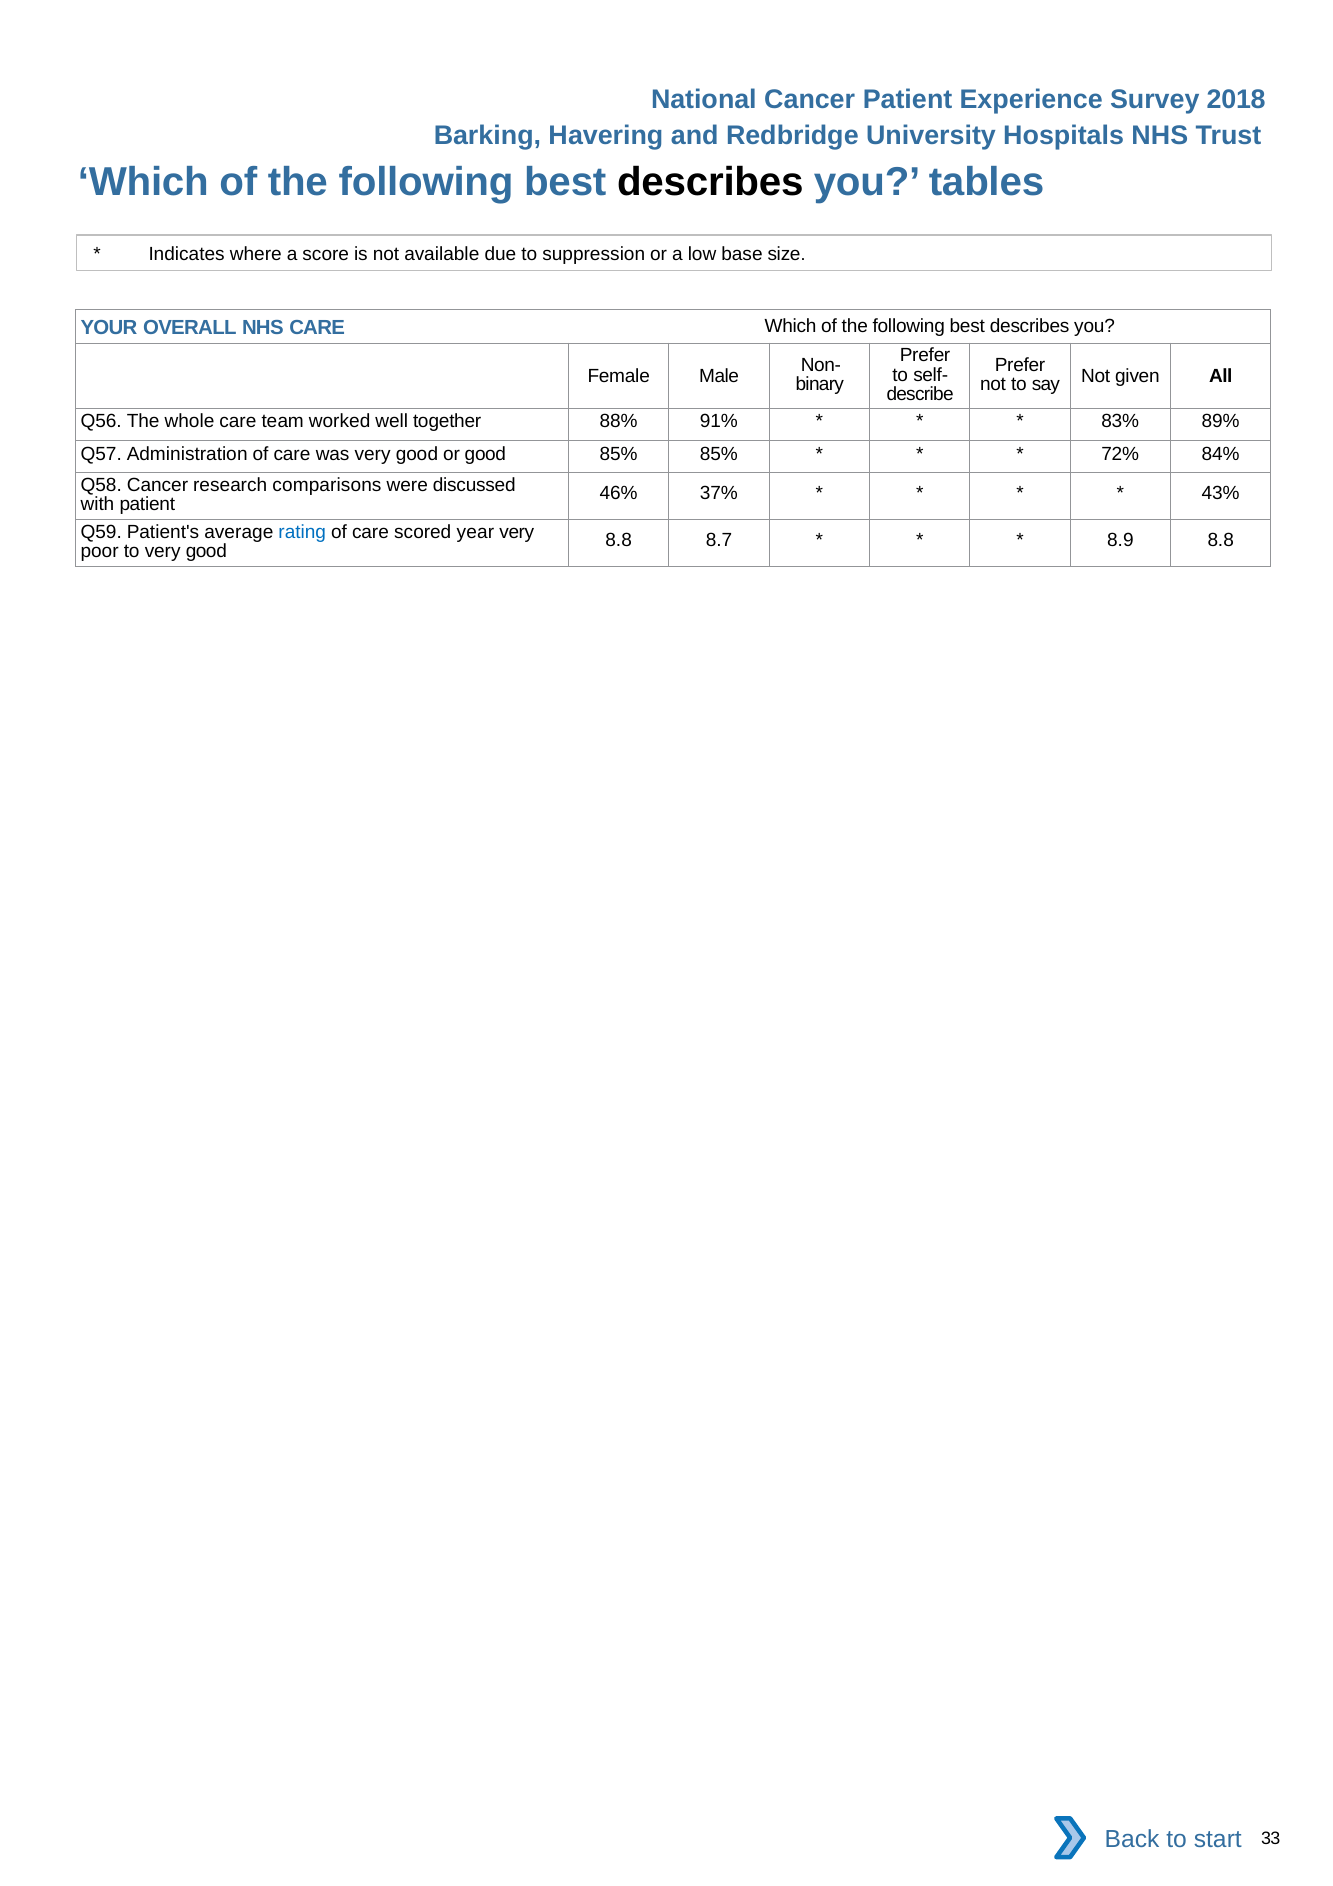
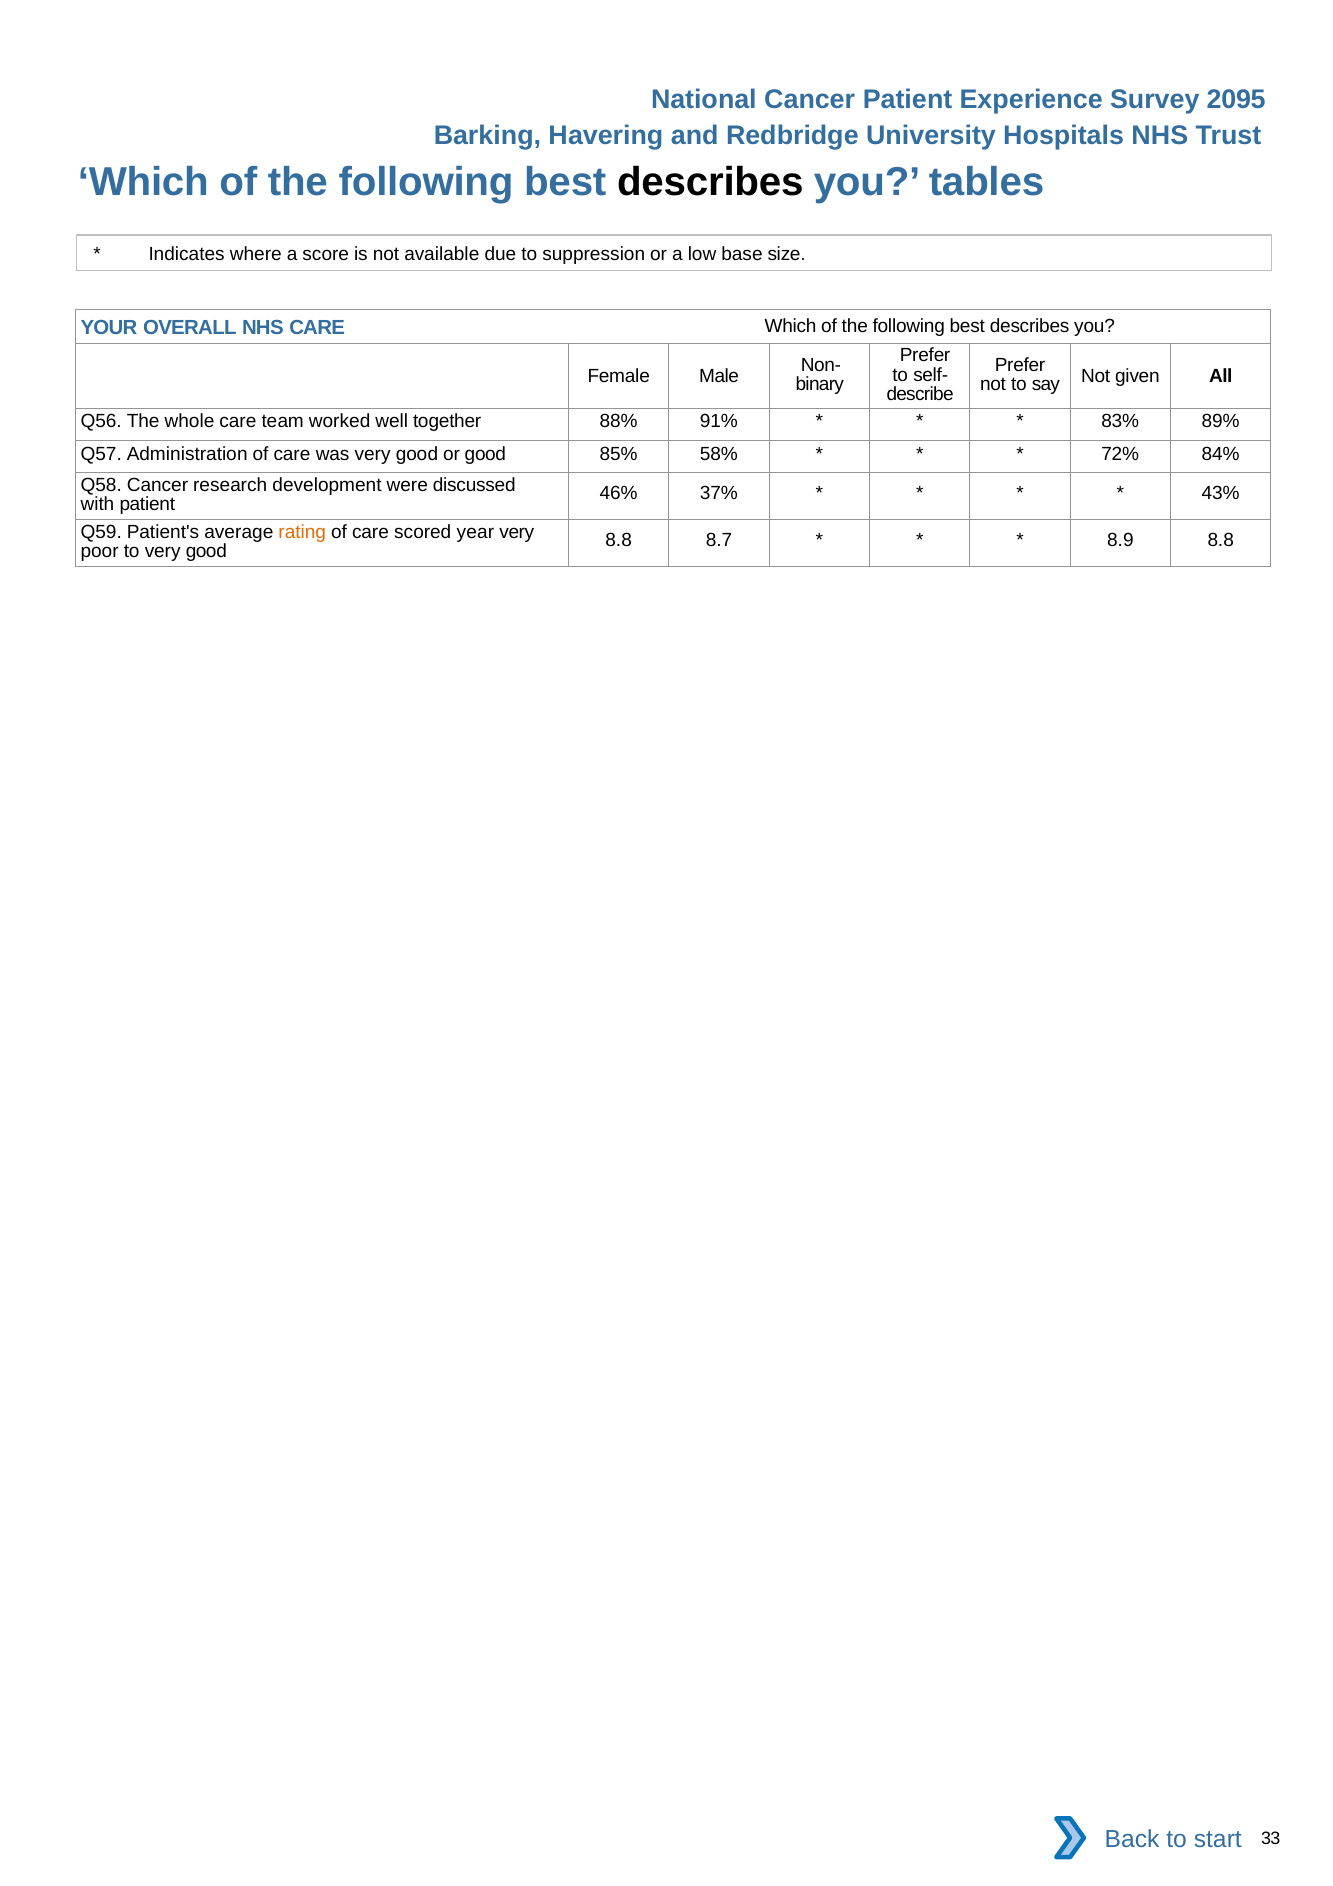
2018: 2018 -> 2095
85% 85%: 85% -> 58%
comparisons: comparisons -> development
rating colour: blue -> orange
